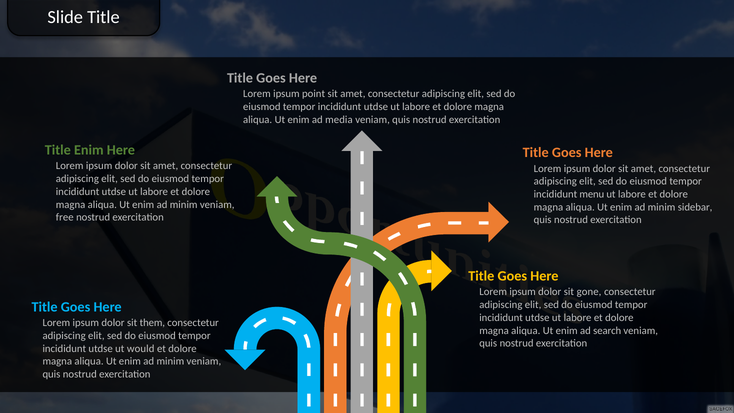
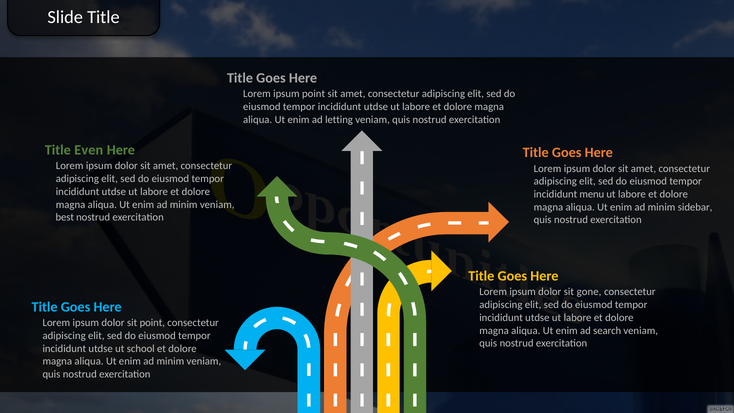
media: media -> letting
Title Enim: Enim -> Even
free: free -> best
sit them: them -> point
would: would -> school
